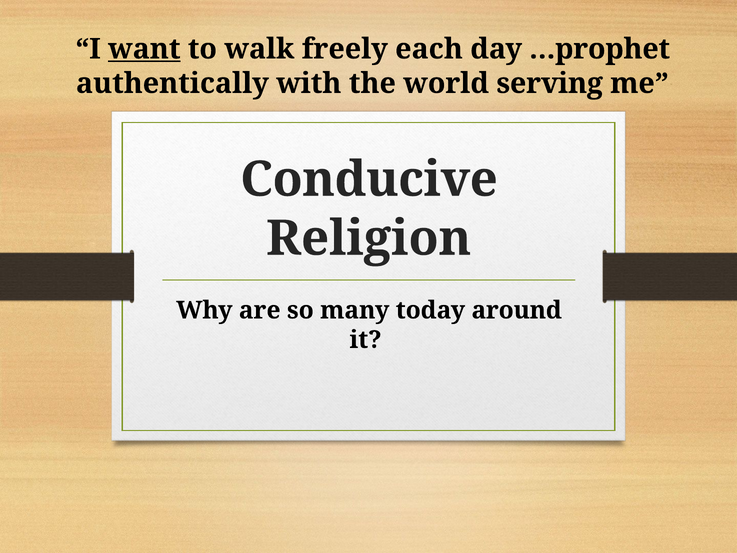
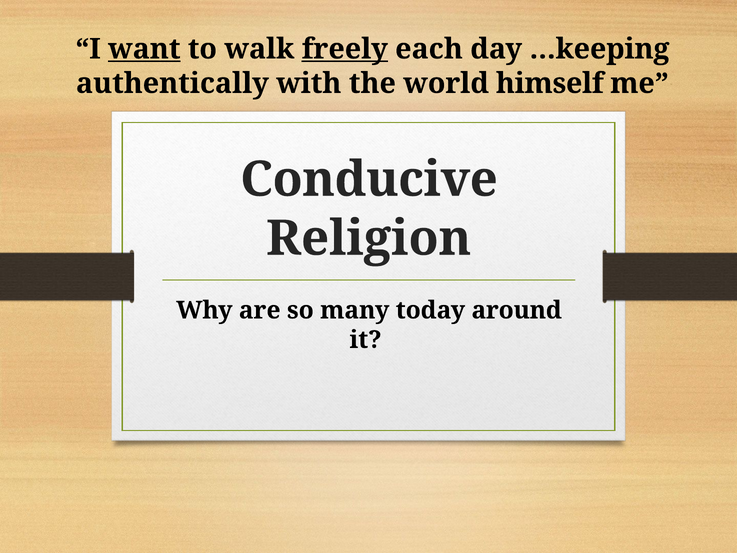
freely underline: none -> present
…prophet: …prophet -> …keeping
serving: serving -> himself
